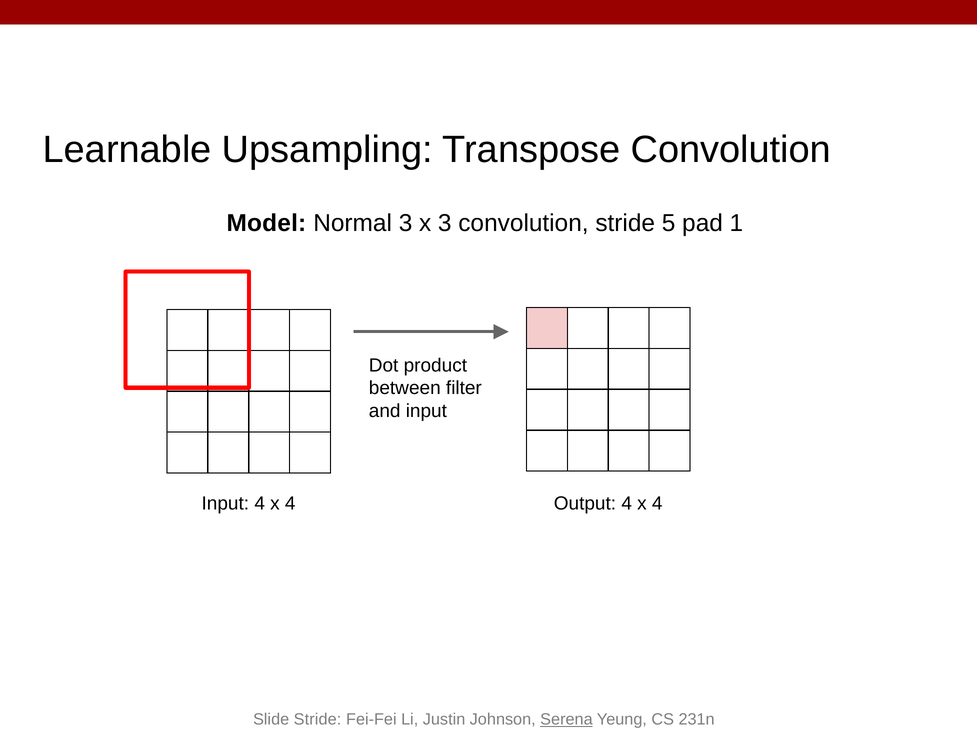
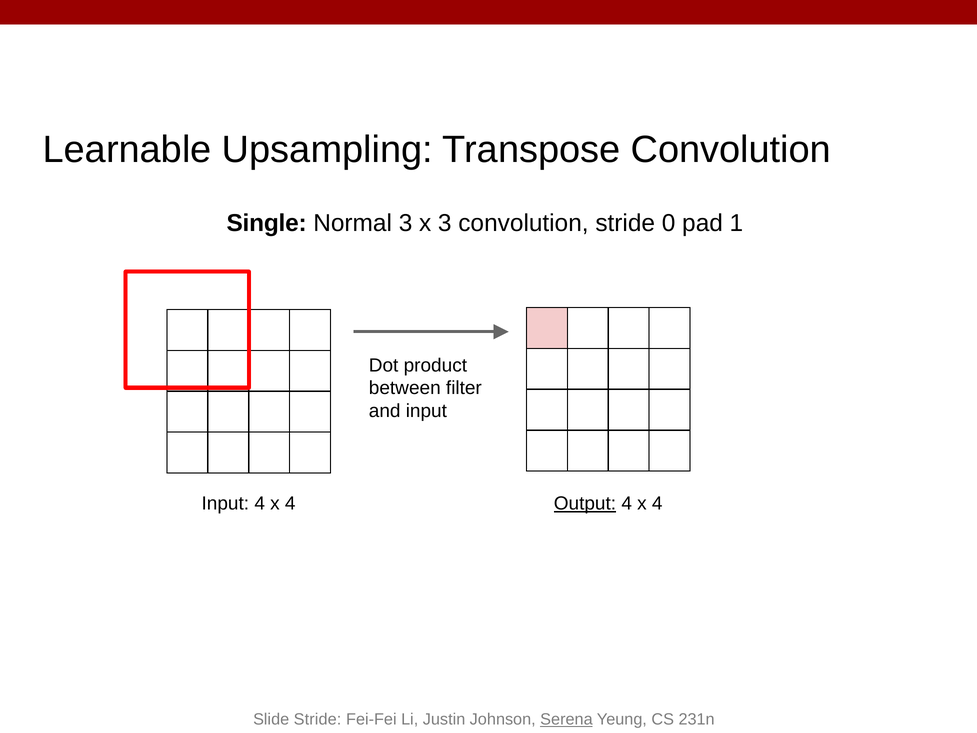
Model: Model -> Single
5: 5 -> 0
Output underline: none -> present
